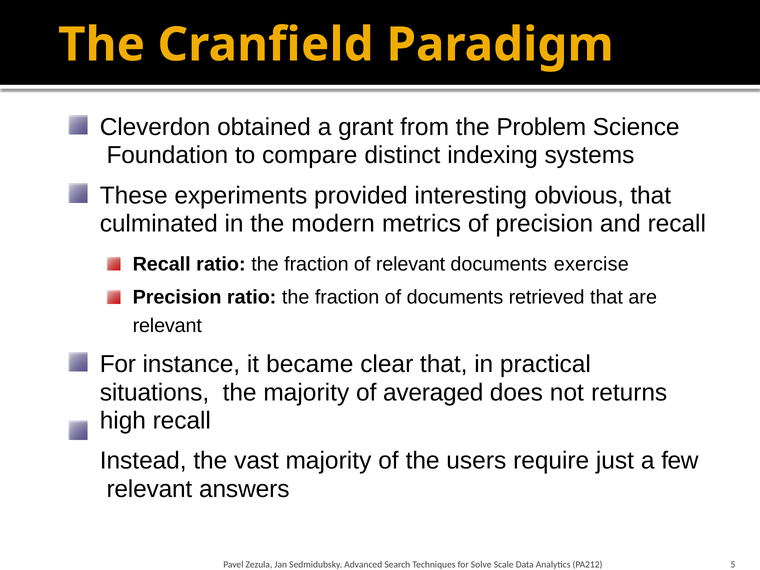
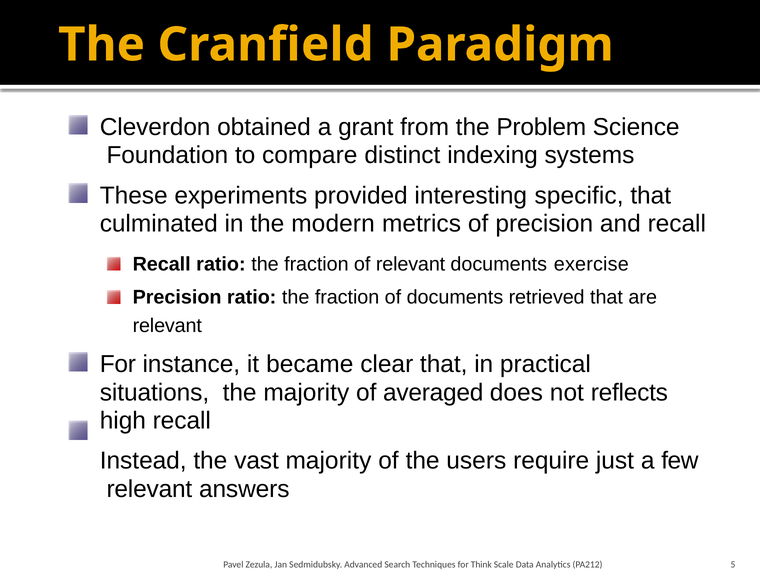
obvious: obvious -> specific
returns: returns -> reflects
Solve: Solve -> Think
